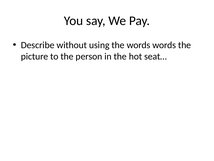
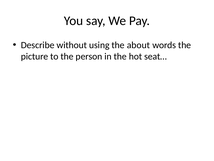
the words: words -> about
